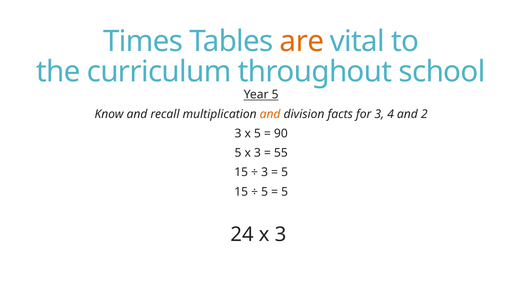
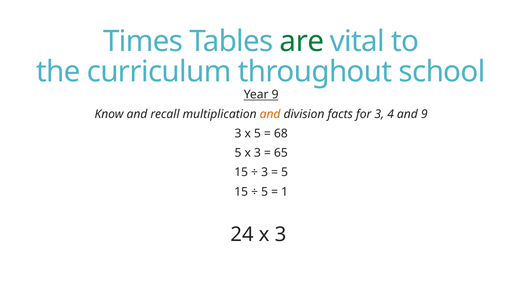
are colour: orange -> green
Year 5: 5 -> 9
and 2: 2 -> 9
90: 90 -> 68
55: 55 -> 65
5 at (285, 192): 5 -> 1
